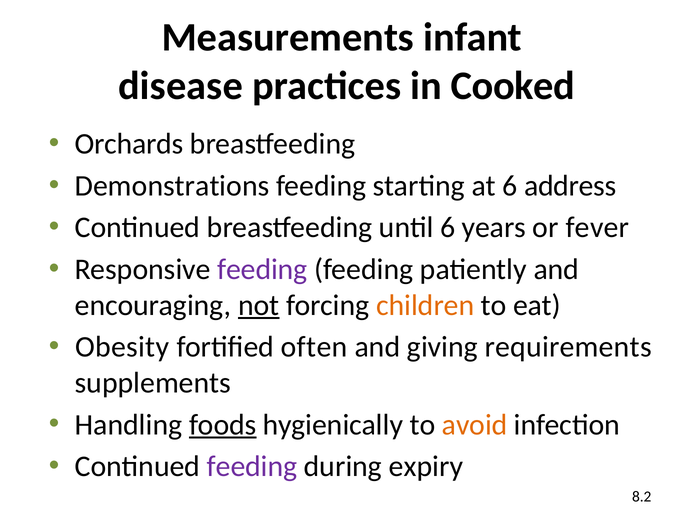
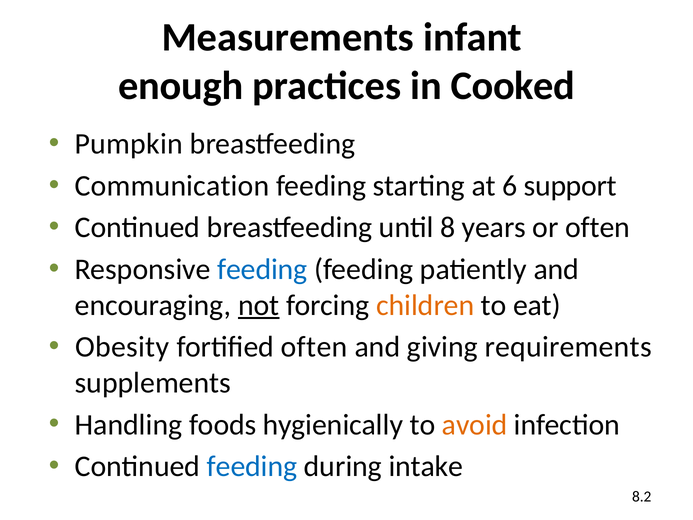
disease: disease -> enough
Orchards: Orchards -> Pumpkin
Demonstrations: Demonstrations -> Communication
address: address -> support
until 6: 6 -> 8
or fever: fever -> often
feeding at (262, 269) colour: purple -> blue
foods underline: present -> none
feeding at (252, 466) colour: purple -> blue
expiry: expiry -> intake
